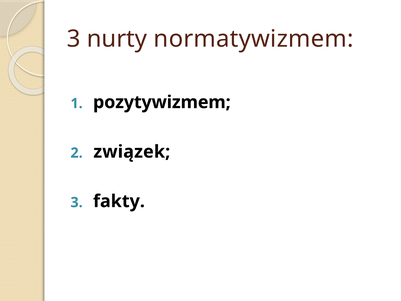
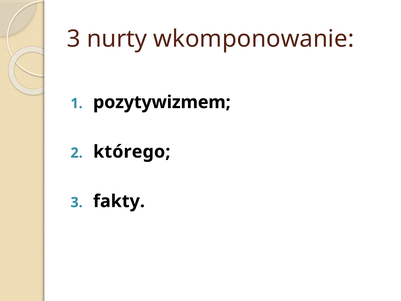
normatywizmem: normatywizmem -> wkomponowanie
związek: związek -> którego
